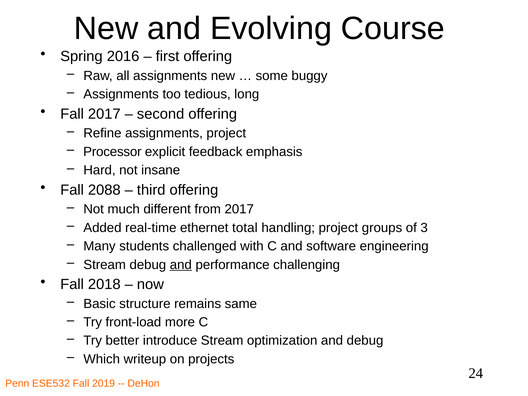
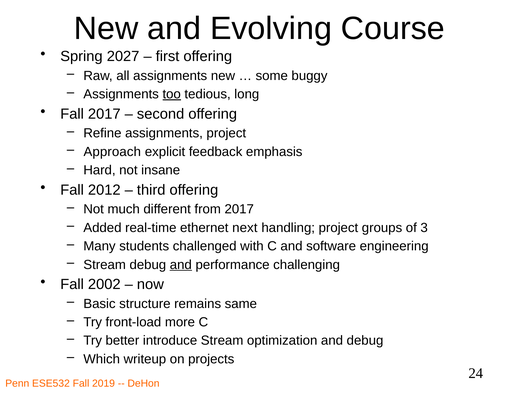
2016: 2016 -> 2027
too underline: none -> present
Processor: Processor -> Approach
2088: 2088 -> 2012
total: total -> next
2018: 2018 -> 2002
